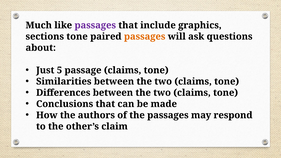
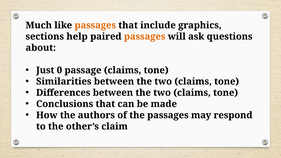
passages at (95, 25) colour: purple -> orange
sections tone: tone -> help
5: 5 -> 0
